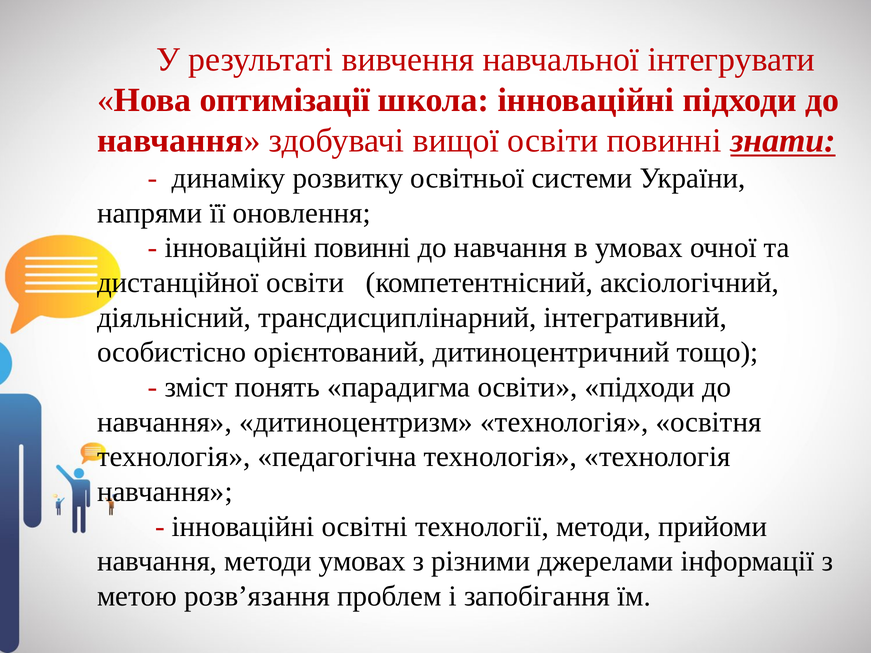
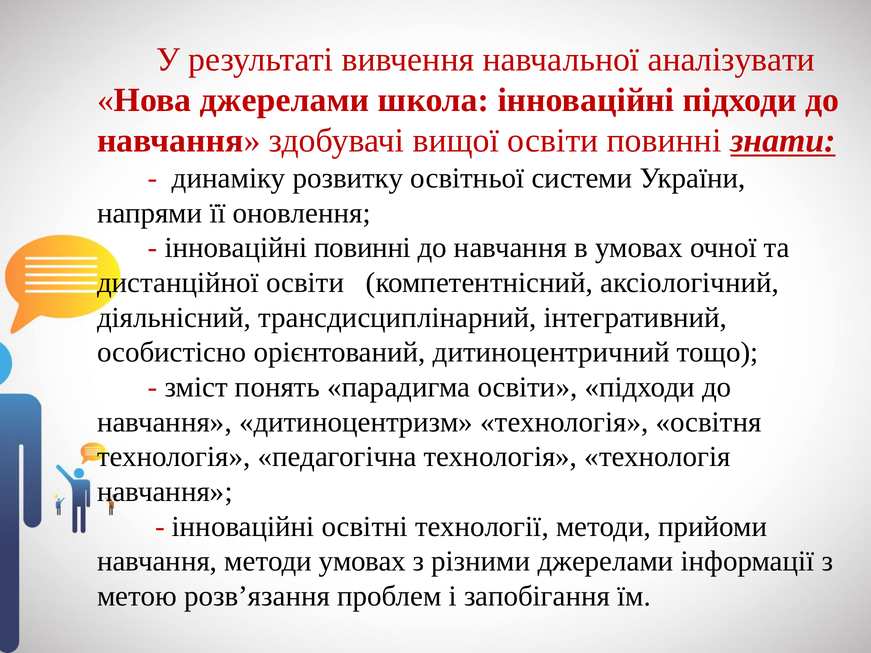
інтегрувати: інтегрувати -> аналізувати
Нова оптимізації: оптимізації -> джерелами
